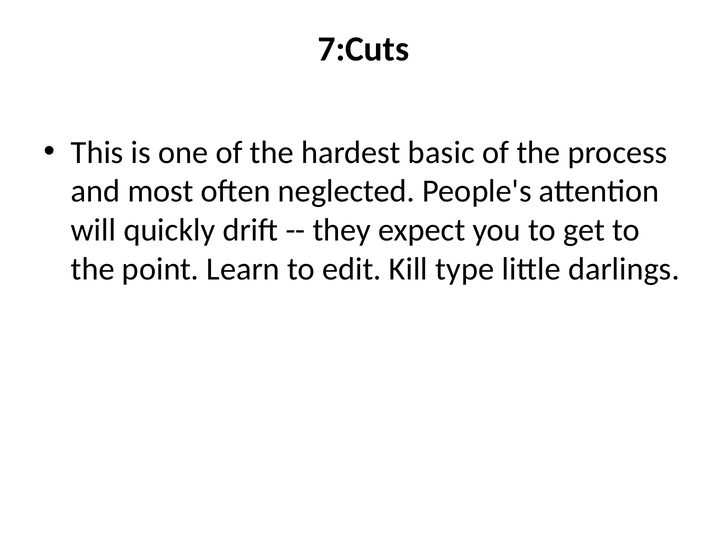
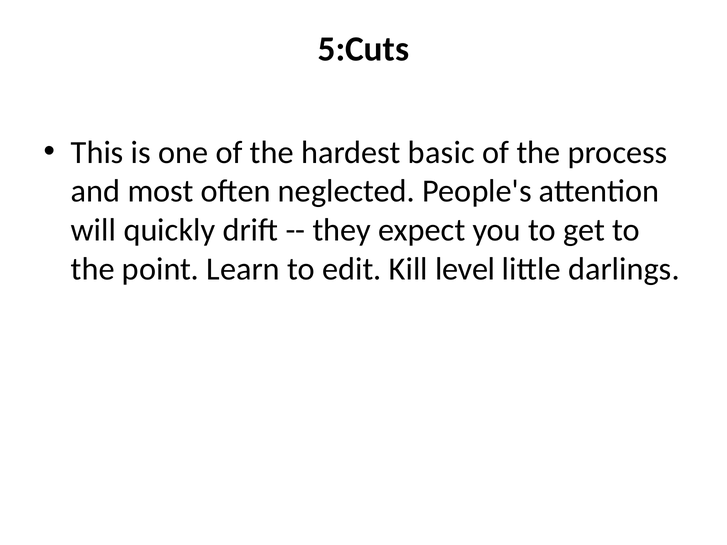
7:Cuts: 7:Cuts -> 5:Cuts
type: type -> level
